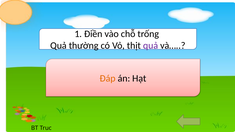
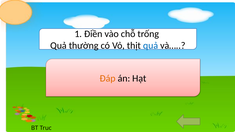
quả at (151, 46) colour: purple -> blue
